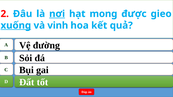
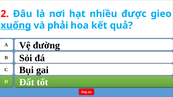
nơi underline: present -> none
mong: mong -> nhiều
vinh: vinh -> phải
